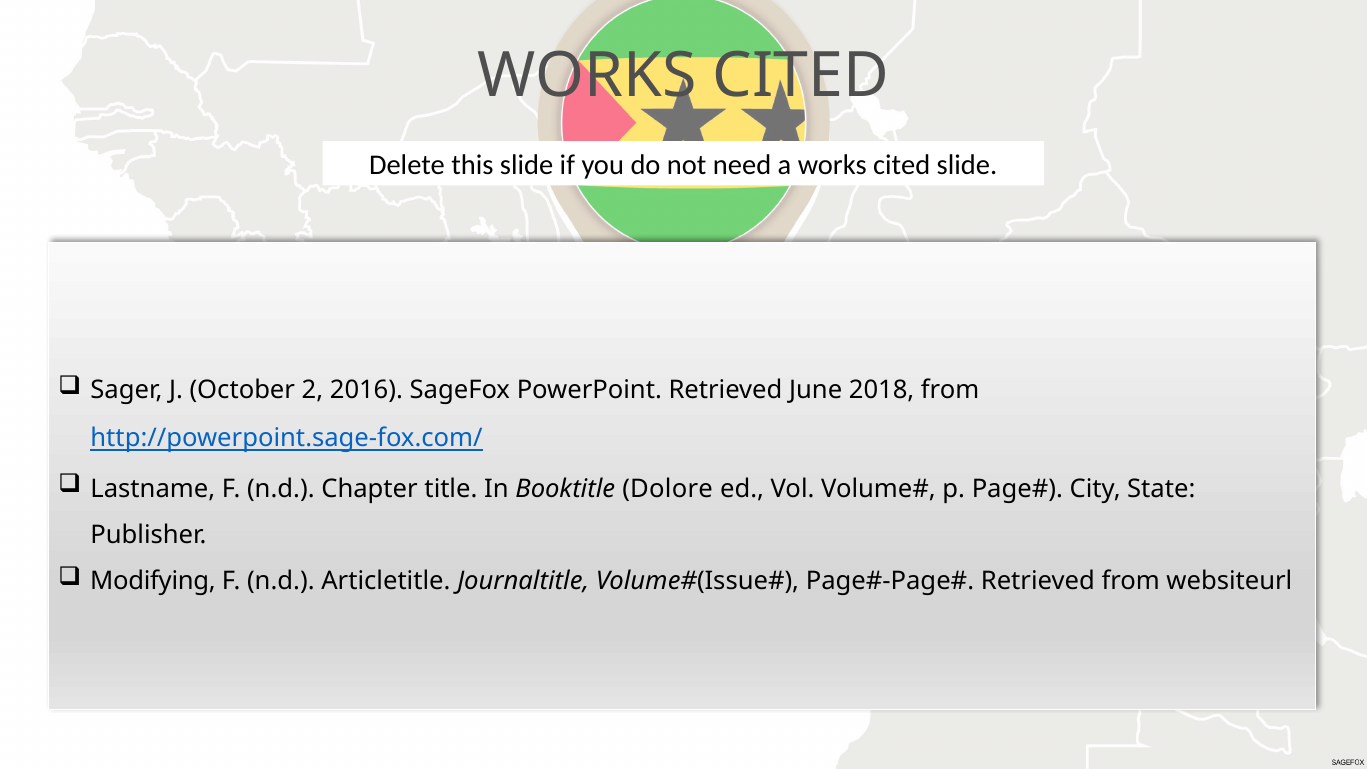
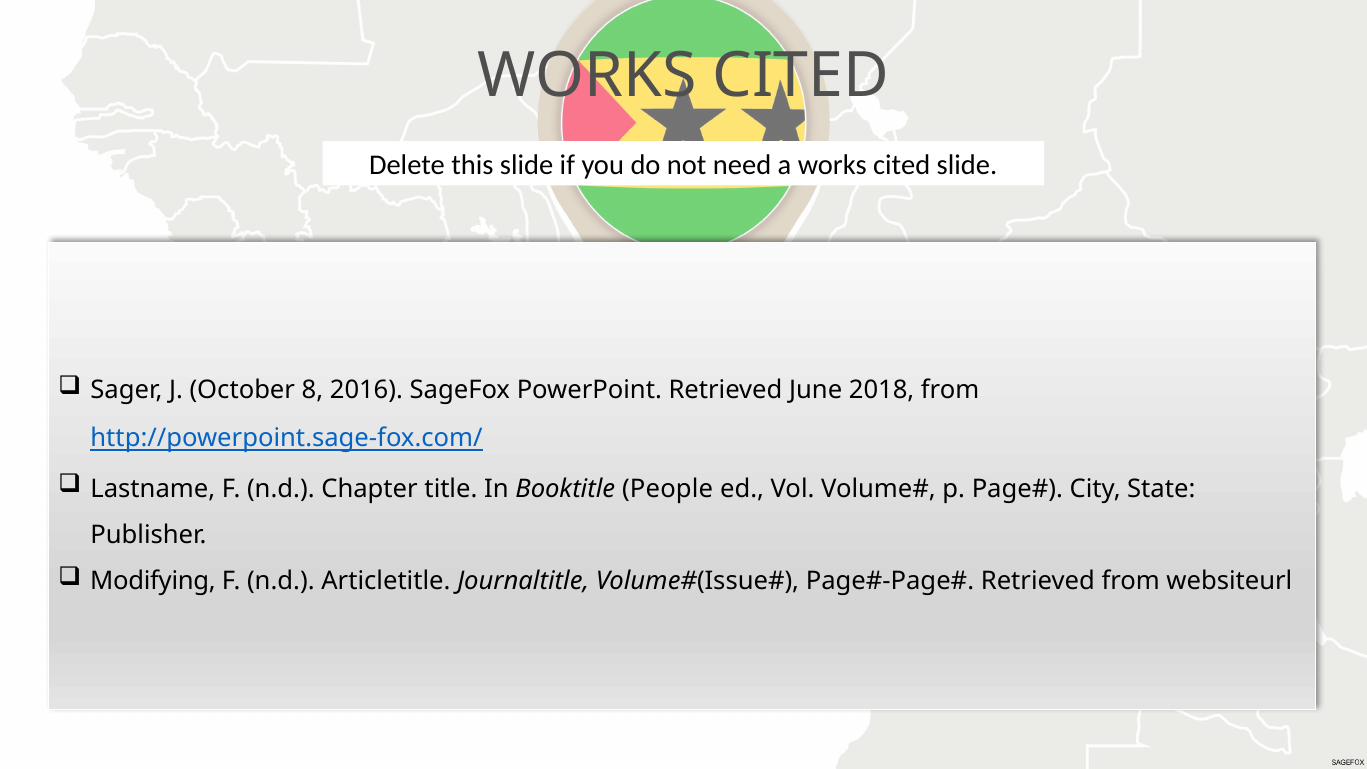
2: 2 -> 8
Dolore: Dolore -> People
